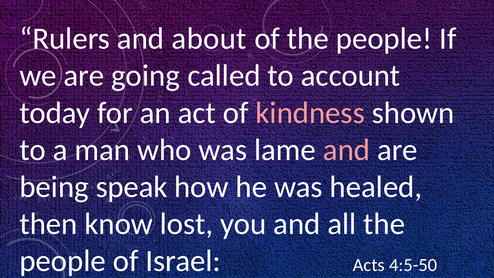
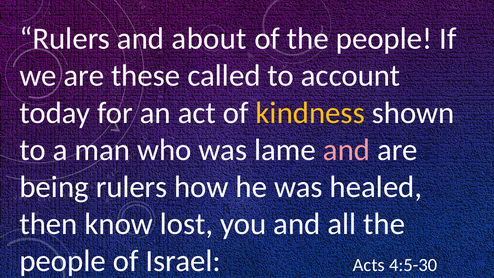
going: going -> these
kindness colour: pink -> yellow
being speak: speak -> rulers
4:5-50: 4:5-50 -> 4:5-30
